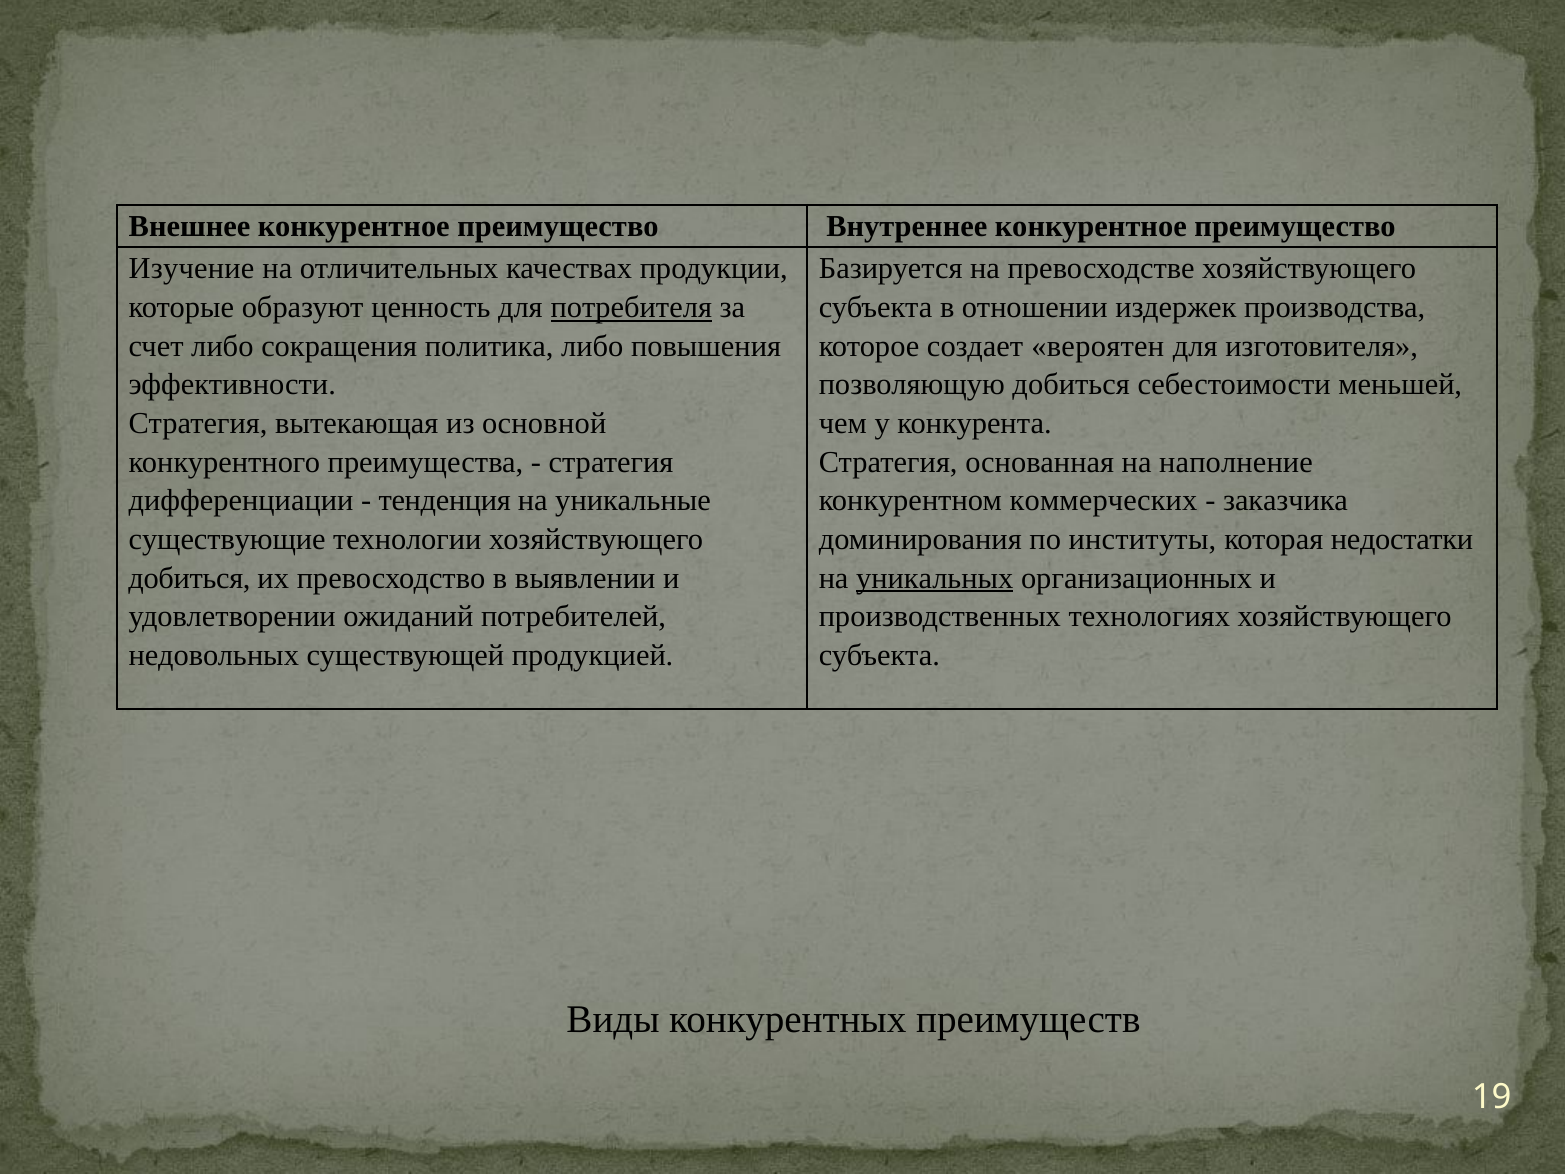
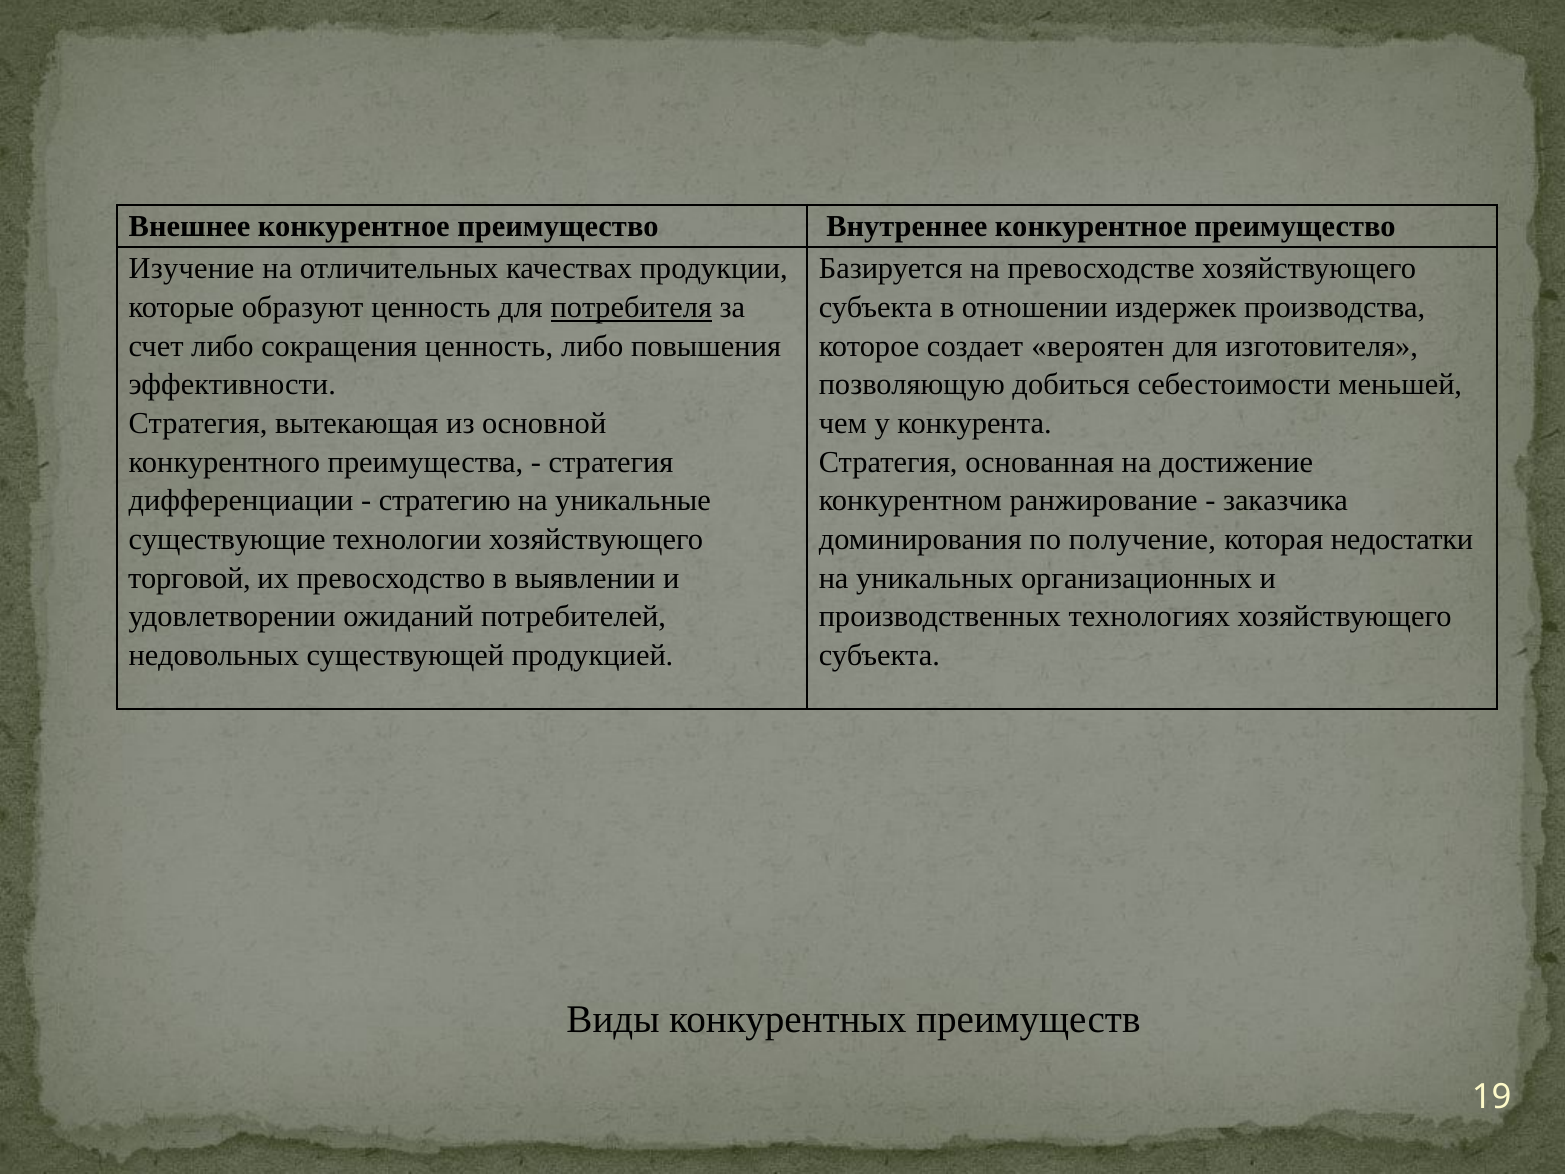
сокращения политика: политика -> ценность
наполнение: наполнение -> достижение
тенденция: тенденция -> стратегию
коммерческих: коммерческих -> ранжирование
институты: институты -> получение
добиться at (189, 578): добиться -> торговой
уникальных underline: present -> none
